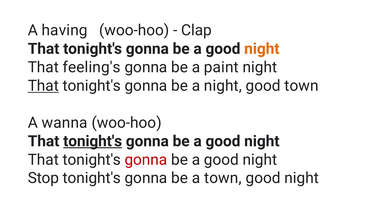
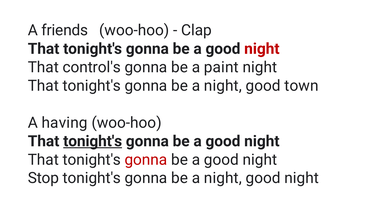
having: having -> friends
night at (262, 49) colour: orange -> red
feeling's: feeling's -> control's
That at (43, 86) underline: present -> none
wanna: wanna -> having
town at (223, 178): town -> night
